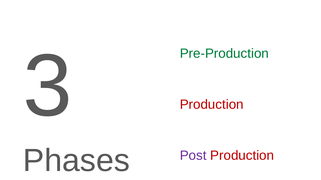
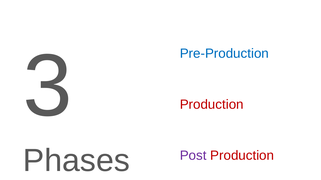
Pre-Production colour: green -> blue
